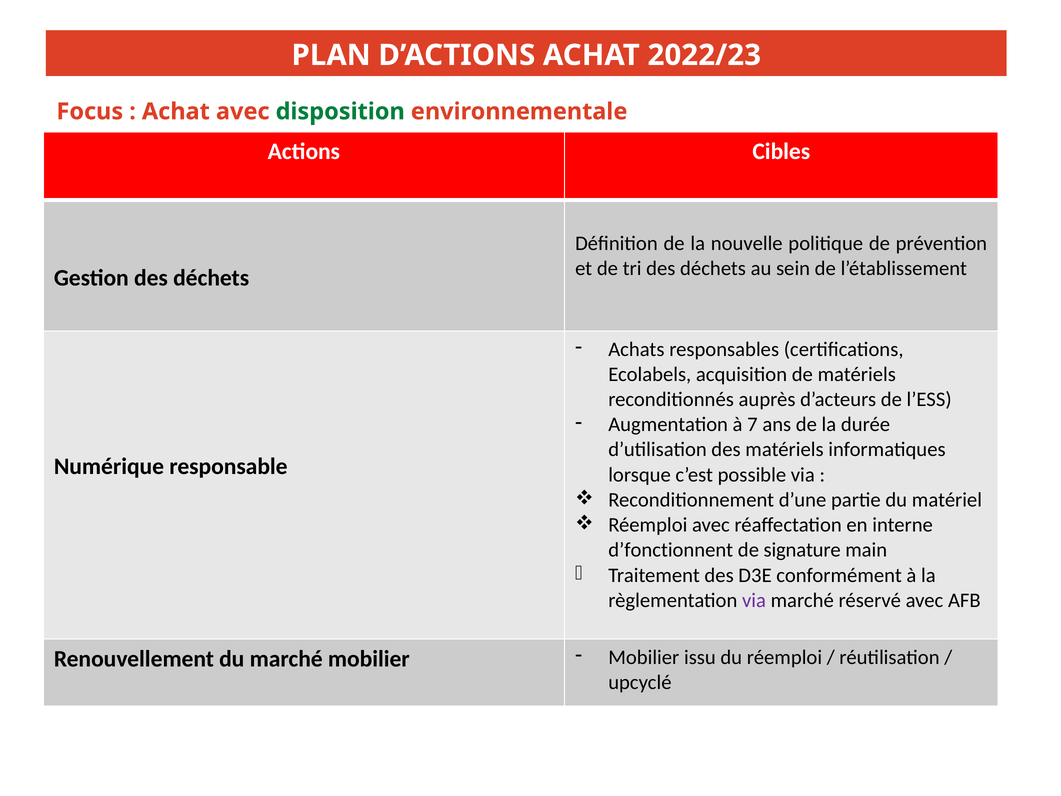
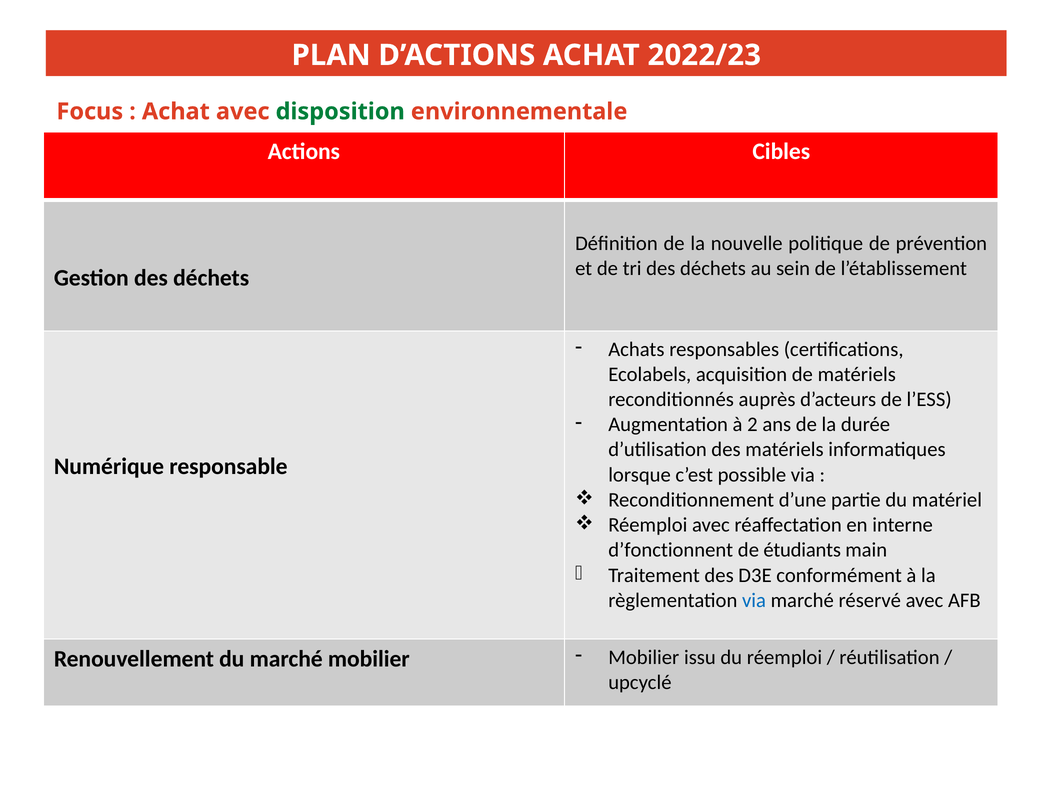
7: 7 -> 2
signature: signature -> étudiants
via at (754, 600) colour: purple -> blue
